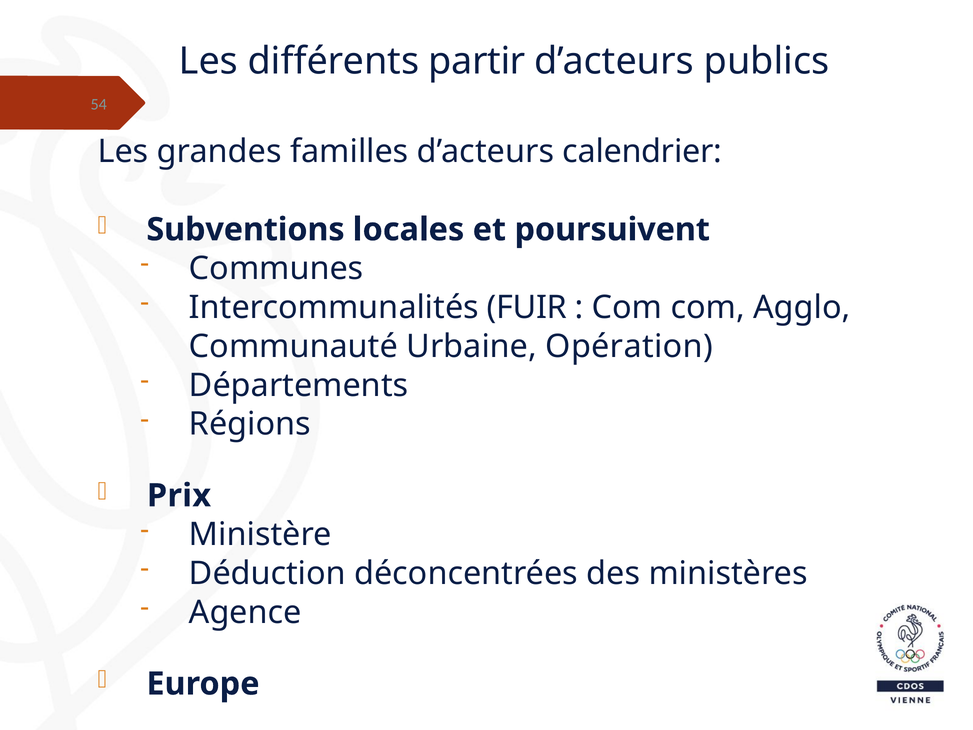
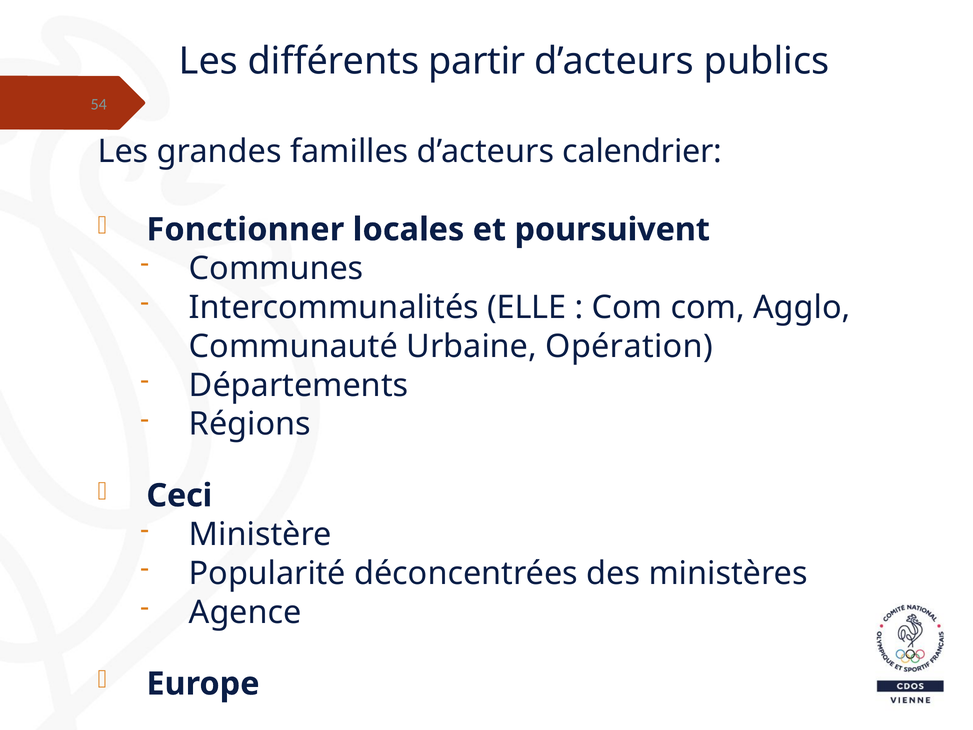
Subventions: Subventions -> Fonctionner
FUIR: FUIR -> ELLE
Prix: Prix -> Ceci
Déduction: Déduction -> Popularité
